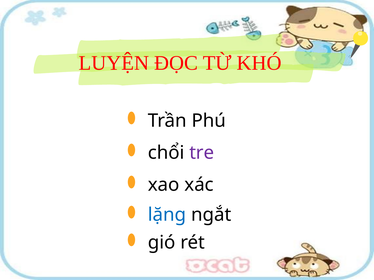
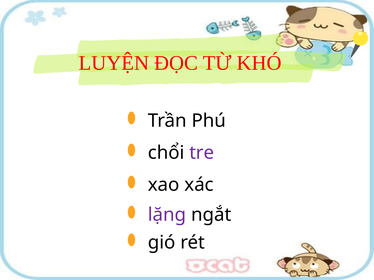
lặng colour: blue -> purple
